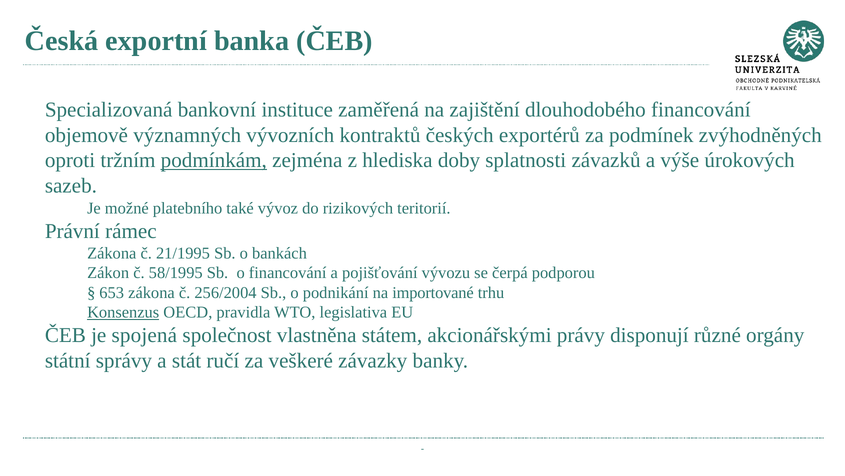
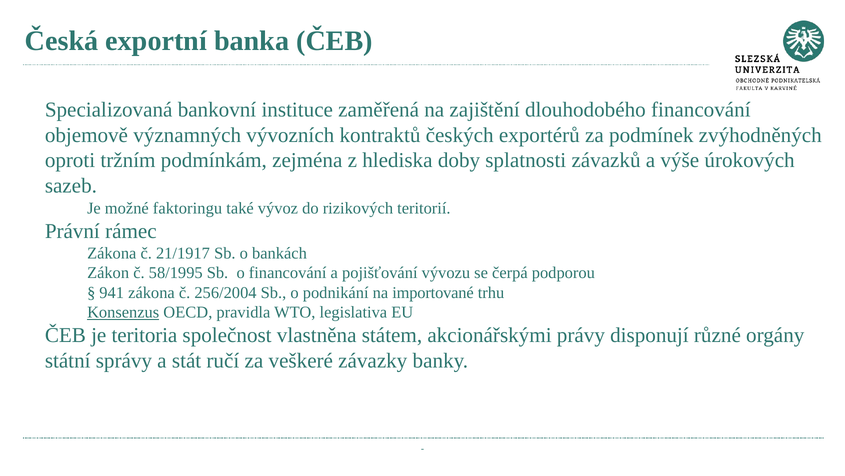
podmínkám underline: present -> none
platebního: platebního -> faktoringu
21/1995: 21/1995 -> 21/1917
653: 653 -> 941
spojená: spojená -> teritoria
